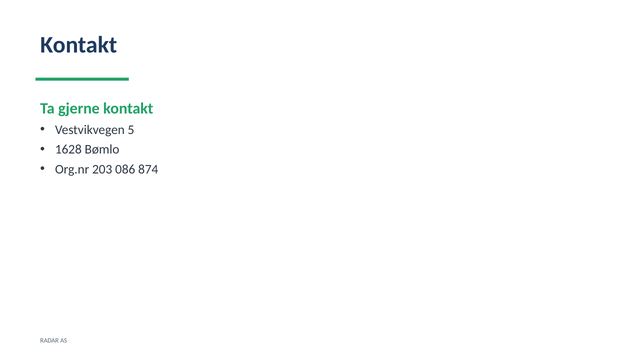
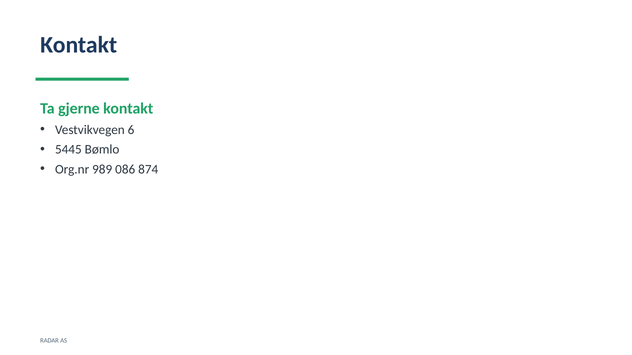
5: 5 -> 6
1628: 1628 -> 5445
203: 203 -> 989
